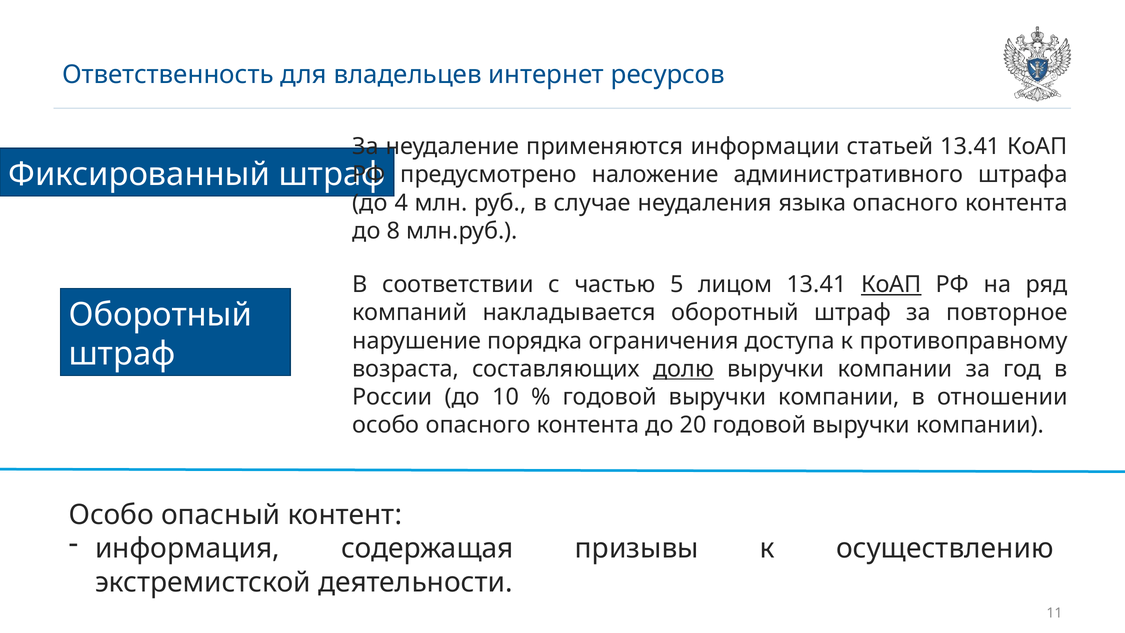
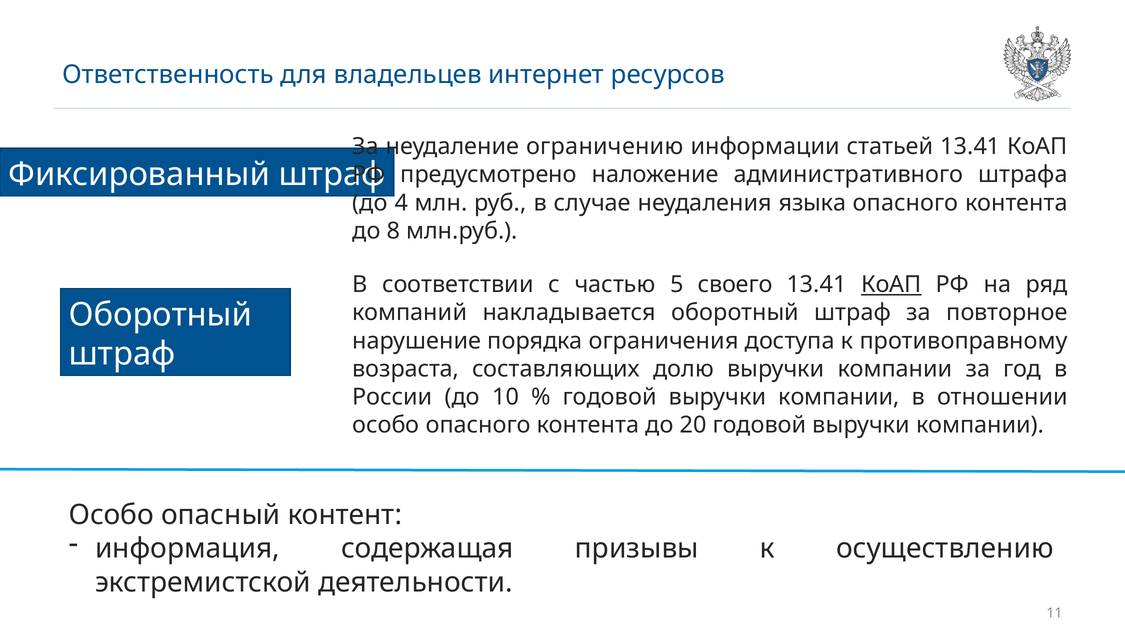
применяются: применяются -> ограничению
лицом: лицом -> своего
долю underline: present -> none
